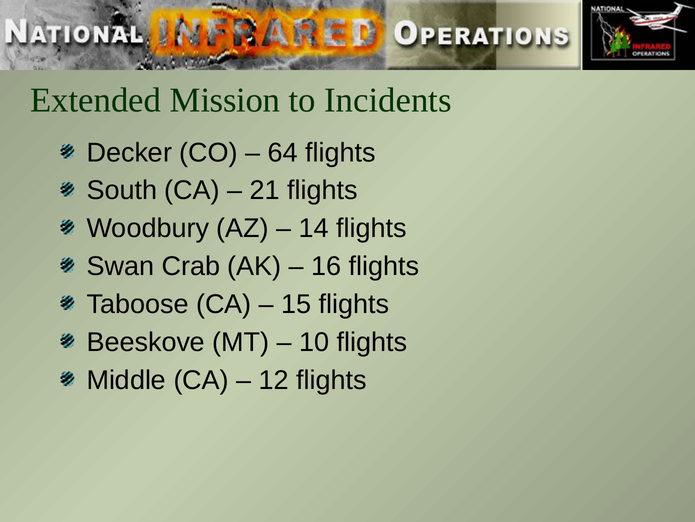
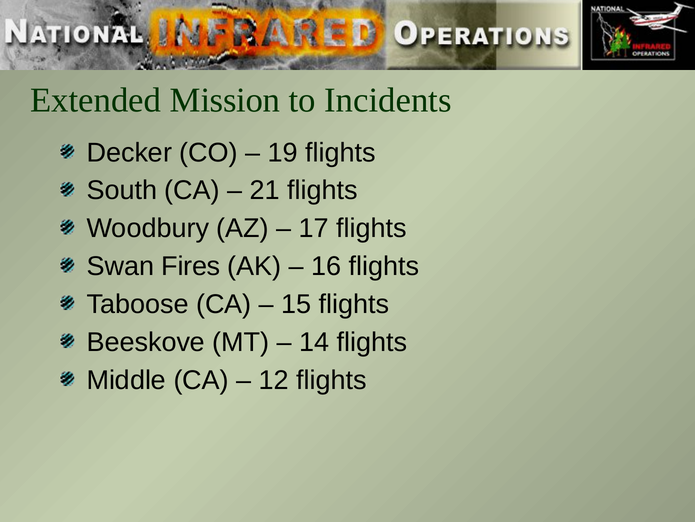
64: 64 -> 19
14: 14 -> 17
Crab: Crab -> Fires
10: 10 -> 14
